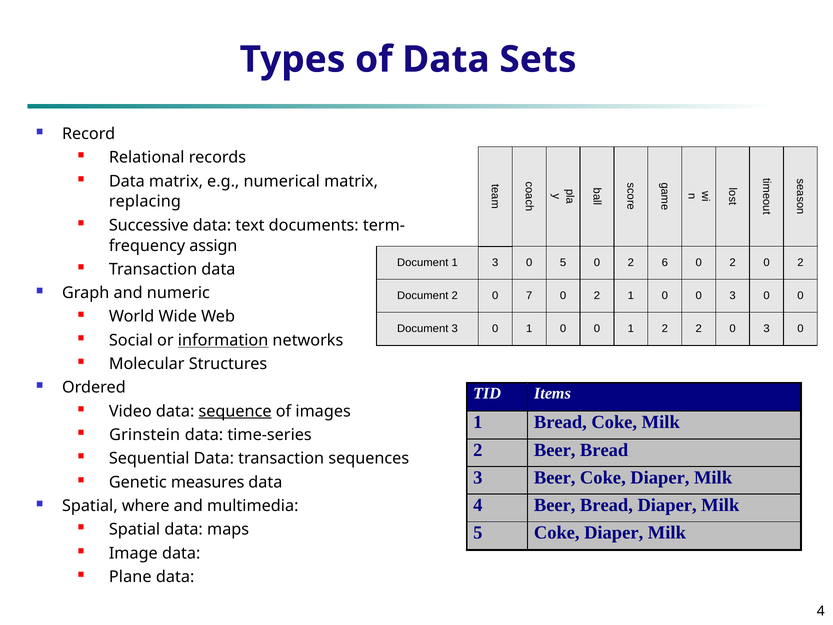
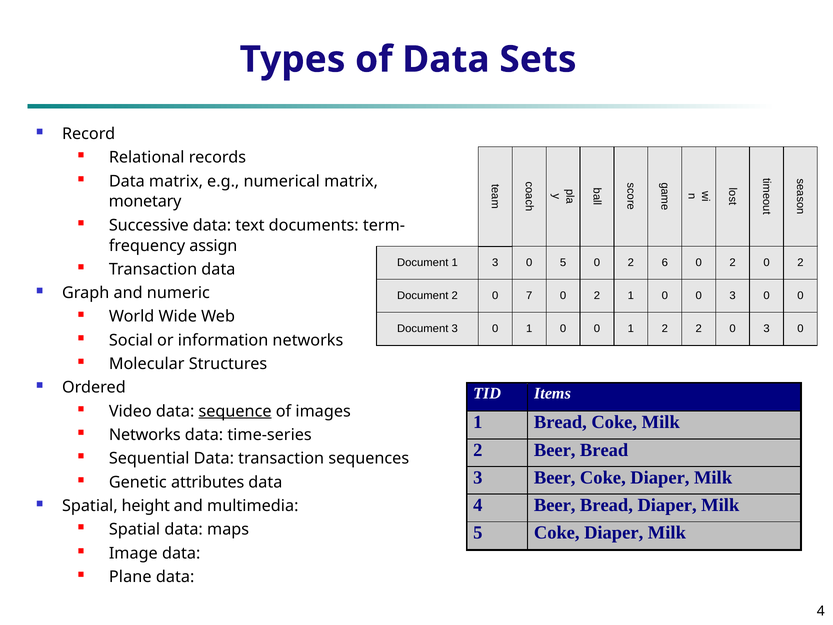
replacing: replacing -> monetary
information underline: present -> none
Grinstein at (145, 435): Grinstein -> Networks
measures: measures -> attributes
where: where -> height
